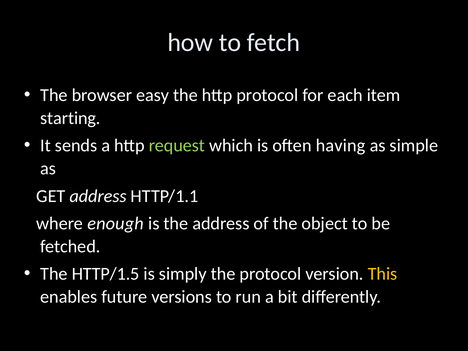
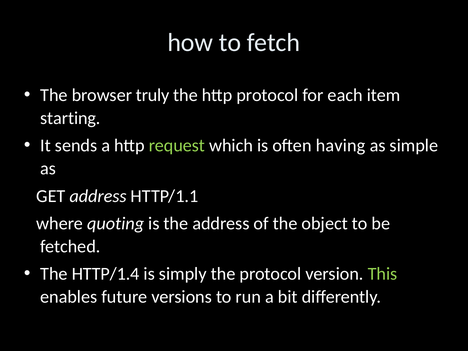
easy: easy -> truly
enough: enough -> quoting
HTTP/1.5: HTTP/1.5 -> HTTP/1.4
This colour: yellow -> light green
